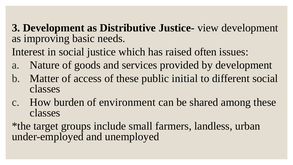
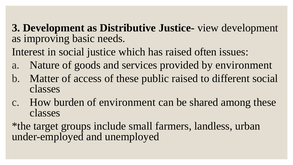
by development: development -> environment
public initial: initial -> raised
